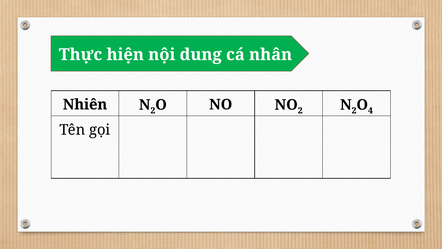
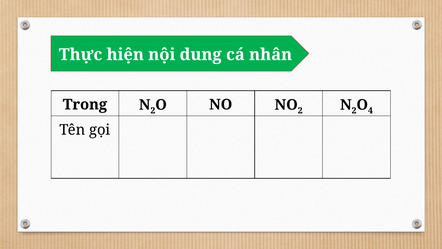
Nhiên: Nhiên -> Trong
